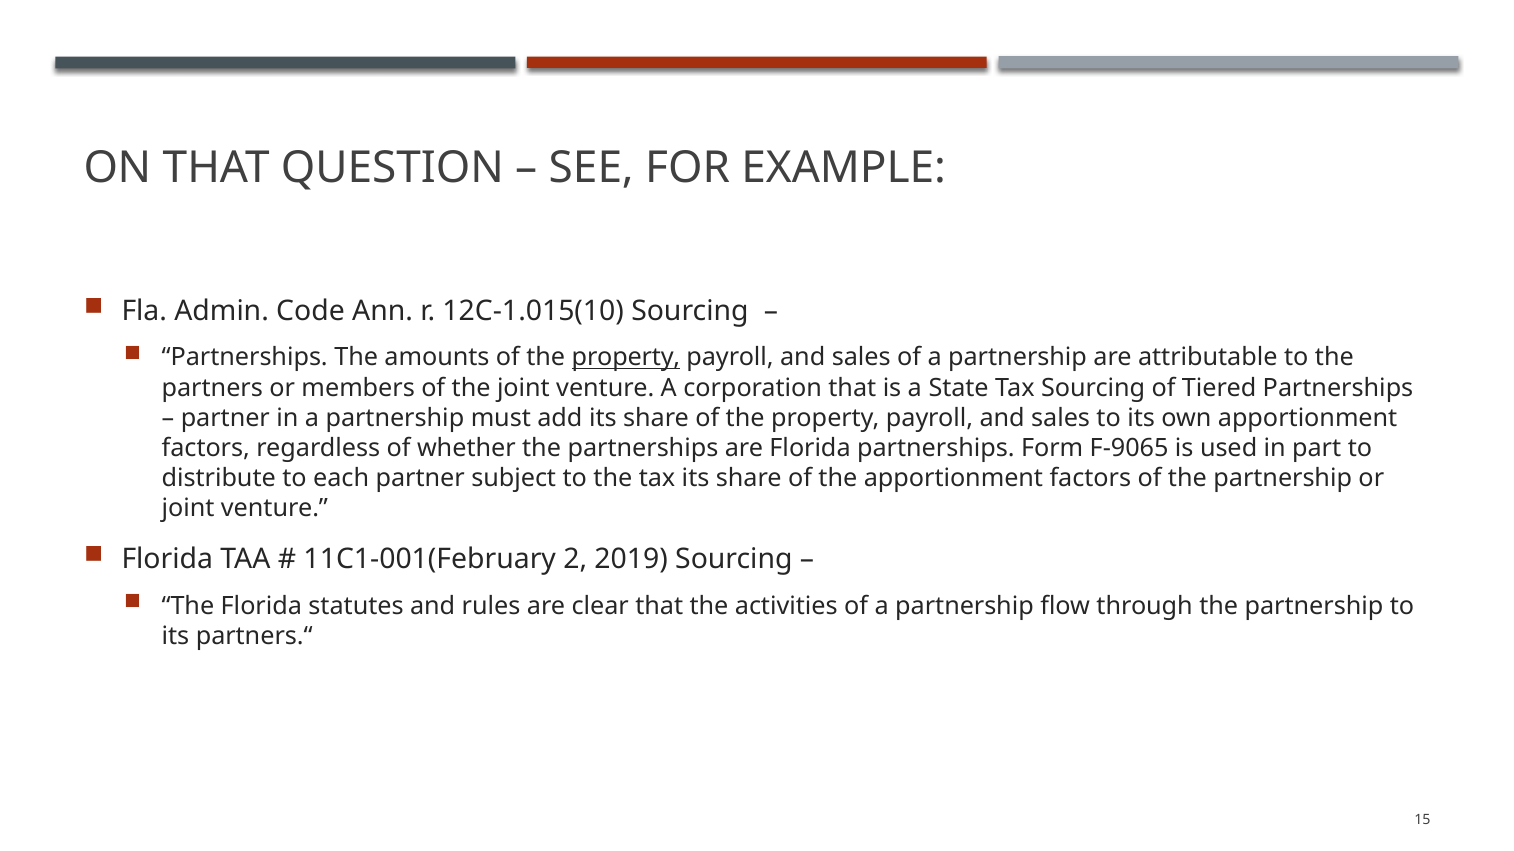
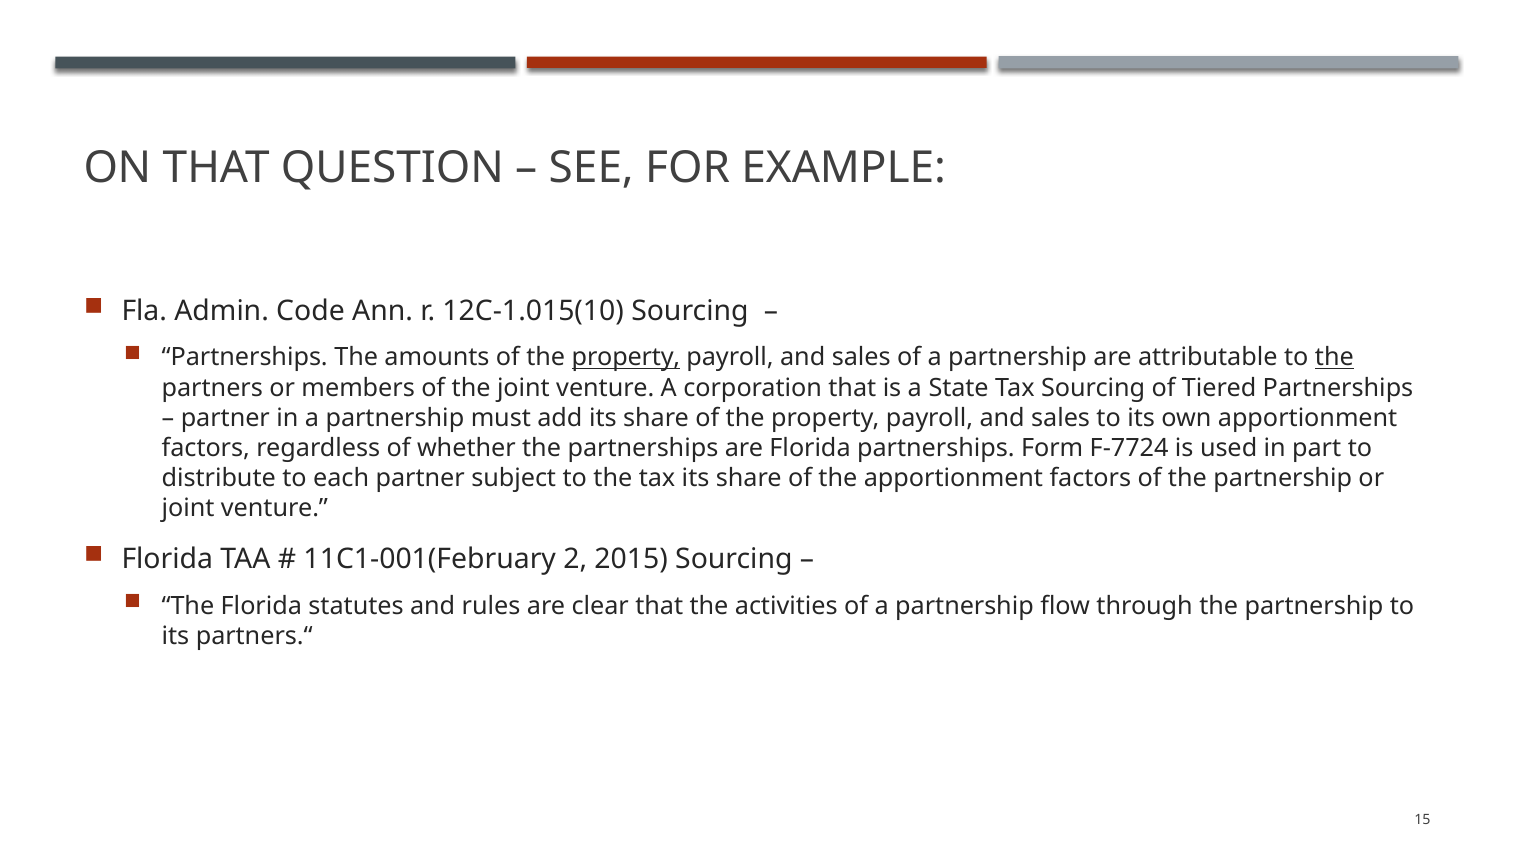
the at (1334, 358) underline: none -> present
F-9065: F-9065 -> F-7724
2019: 2019 -> 2015
